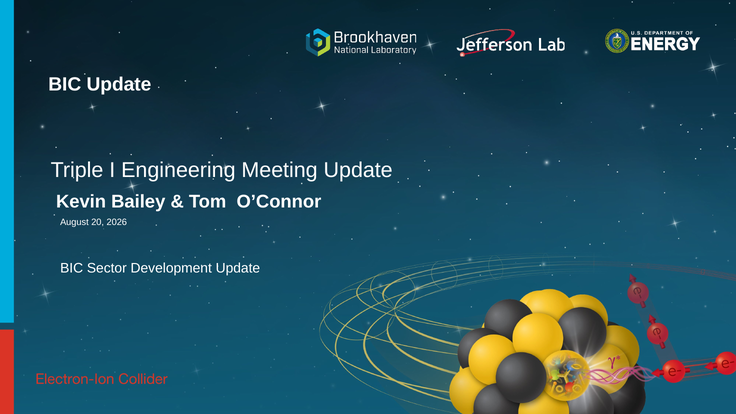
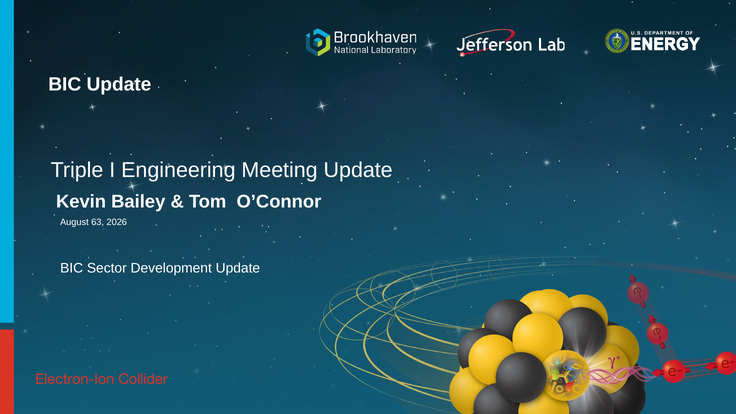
20: 20 -> 63
